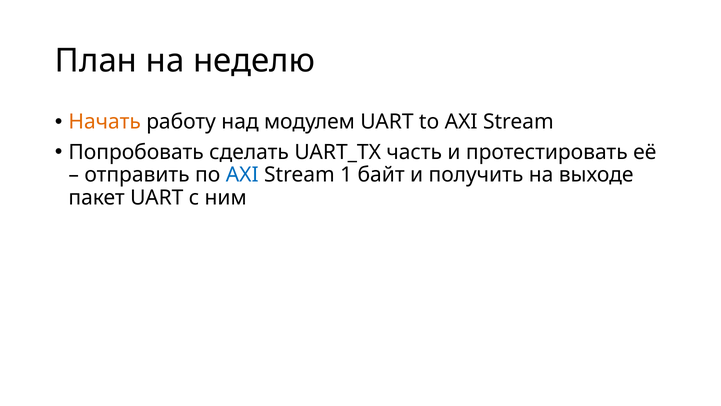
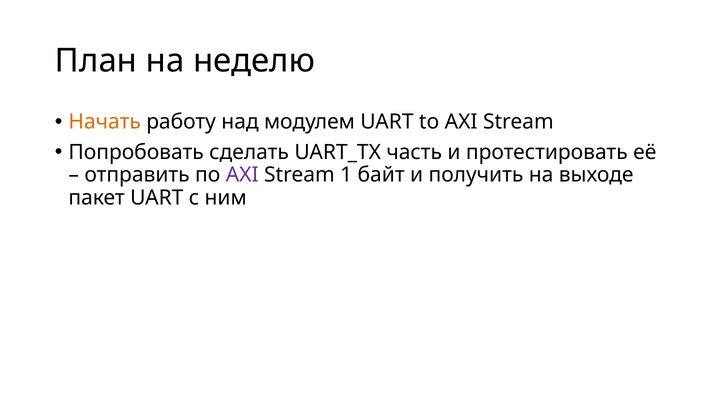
AXI at (242, 175) colour: blue -> purple
